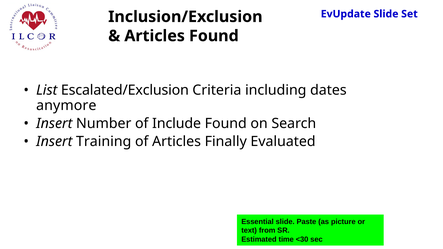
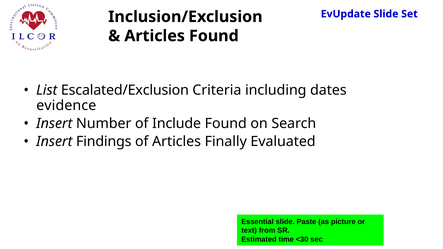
anymore: anymore -> evidence
Training: Training -> Findings
